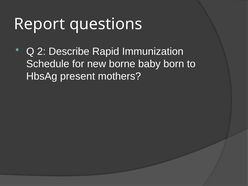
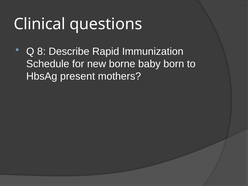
Report: Report -> Clinical
2: 2 -> 8
